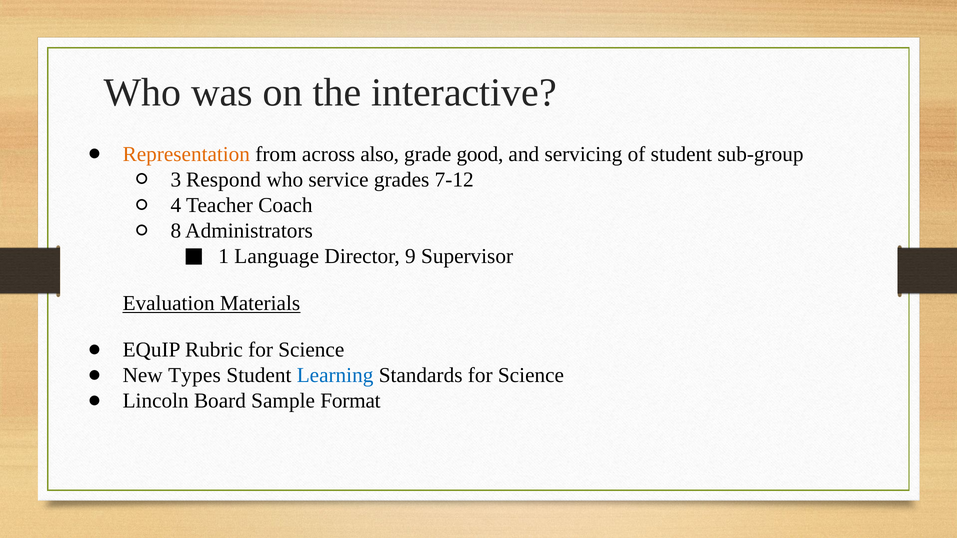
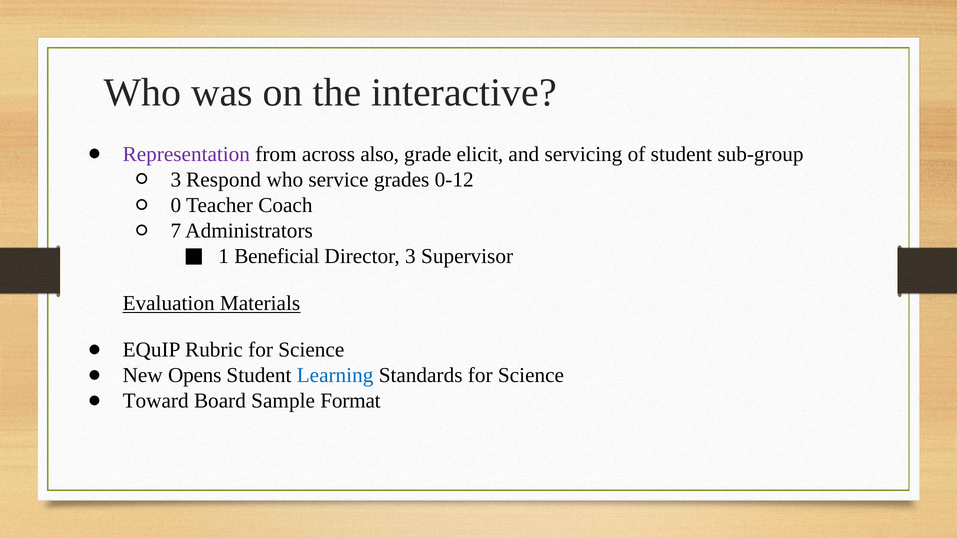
Representation colour: orange -> purple
good: good -> elicit
7-12: 7-12 -> 0-12
4: 4 -> 0
8: 8 -> 7
Language: Language -> Beneficial
Director 9: 9 -> 3
Types: Types -> Opens
Lincoln: Lincoln -> Toward
